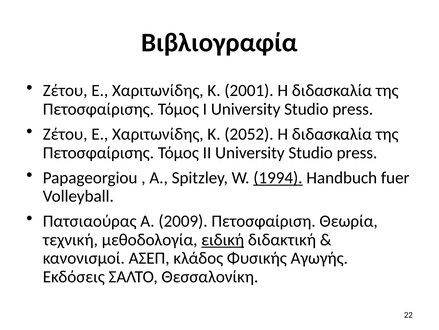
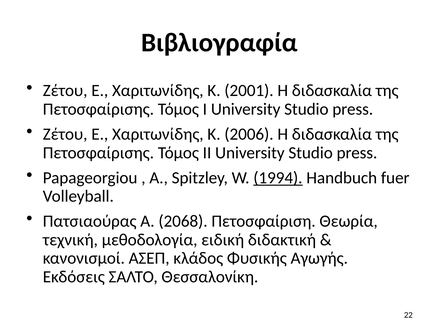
2052: 2052 -> 2006
2009: 2009 -> 2068
ειδική underline: present -> none
